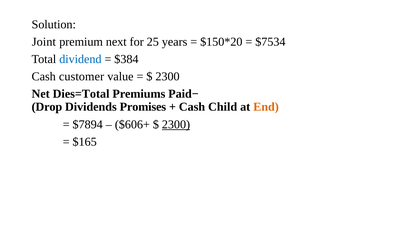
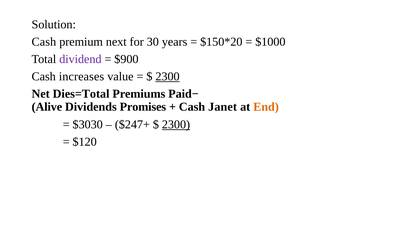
Joint at (44, 42): Joint -> Cash
25: 25 -> 30
$7534: $7534 -> $1000
dividend colour: blue -> purple
$384: $384 -> $900
customer: customer -> increases
2300 at (168, 77) underline: none -> present
Drop: Drop -> Alive
Child: Child -> Janet
$7894: $7894 -> $3030
$606+: $606+ -> $247+
$165: $165 -> $120
